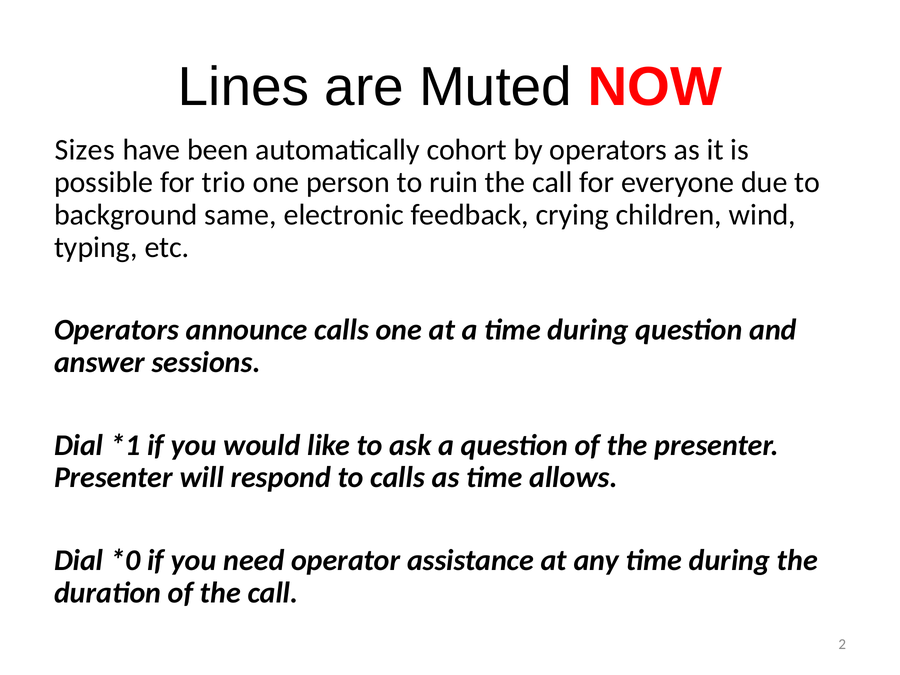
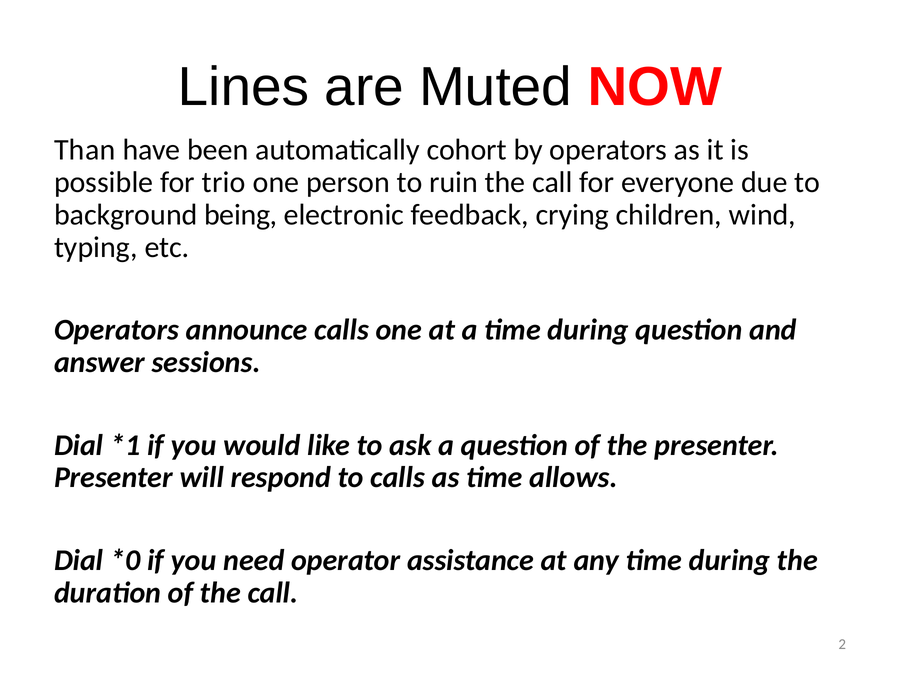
Sizes: Sizes -> Than
same: same -> being
